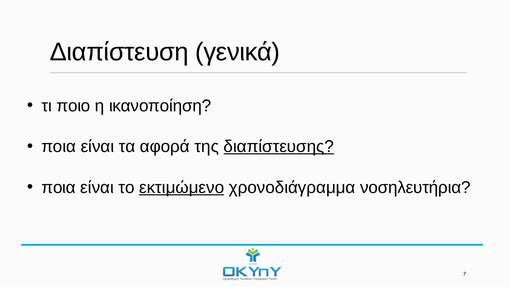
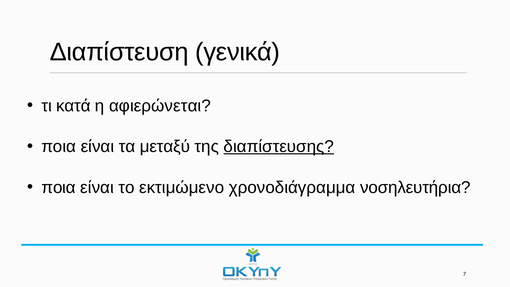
ποιο: ποιο -> κατά
ικανοποίηση: ικανοποίηση -> αφιερώνεται
αφορά: αφορά -> μεταξύ
εκτιμώμενο underline: present -> none
